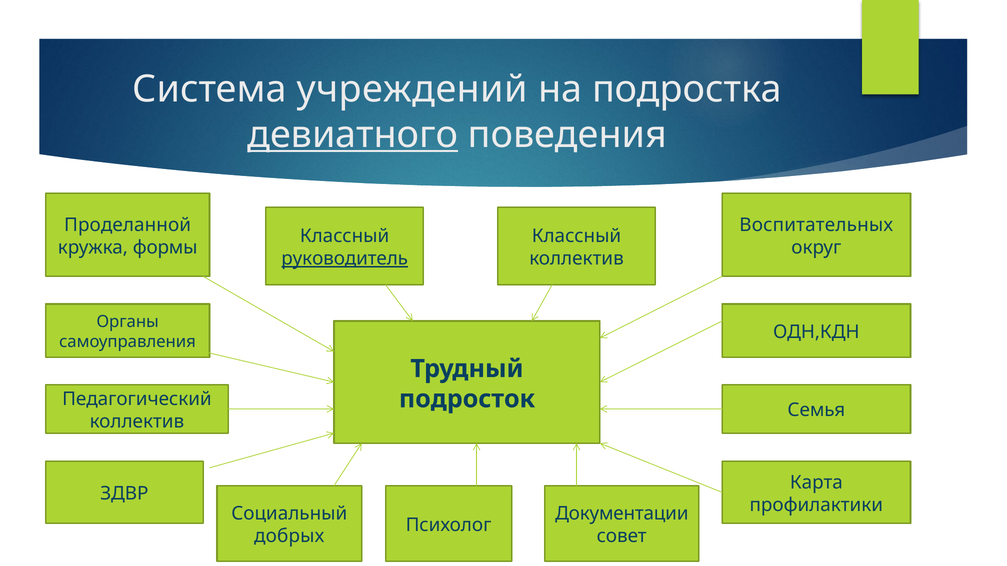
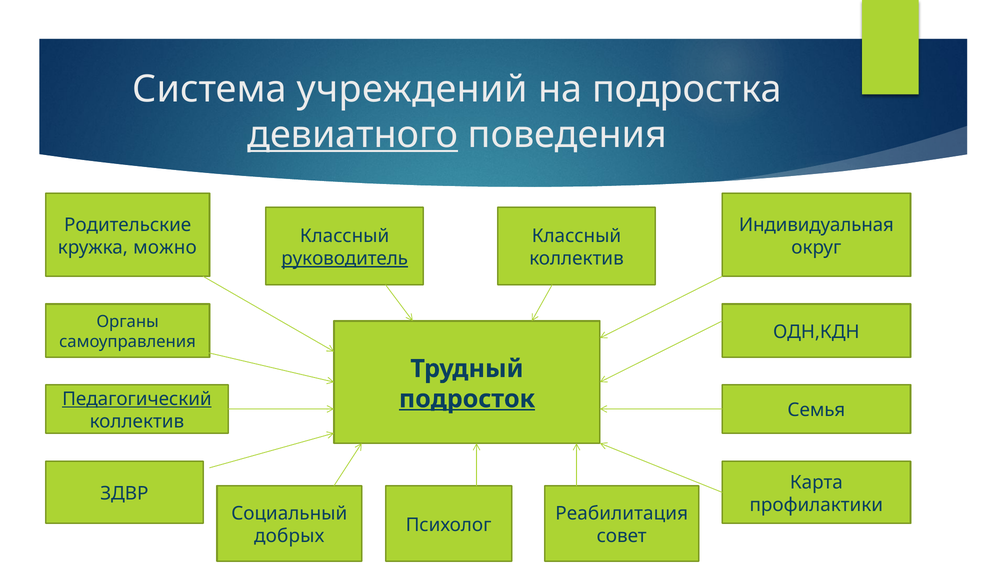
Проделанной: Проделанной -> Родительские
Воспитательных: Воспитательных -> Индивидуальная
формы: формы -> можно
Педагогический underline: none -> present
подросток underline: none -> present
Документации: Документации -> Реабилитация
